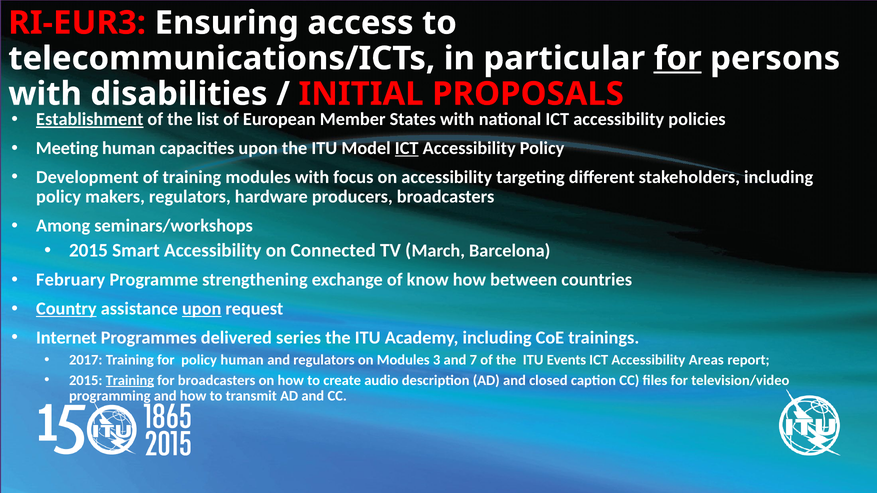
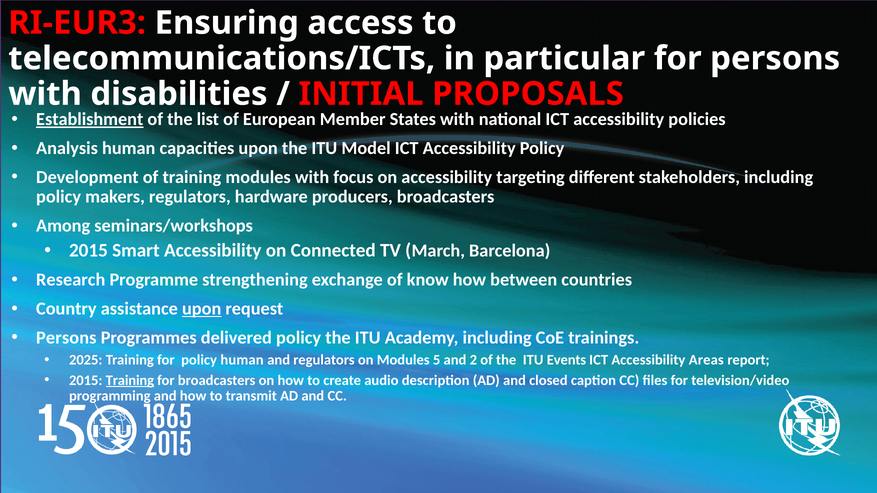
for at (678, 58) underline: present -> none
Meeting: Meeting -> Analysis
ICT at (407, 148) underline: present -> none
February: February -> Research
Country underline: present -> none
Internet at (66, 338): Internet -> Persons
delivered series: series -> policy
2017: 2017 -> 2025
3: 3 -> 5
7: 7 -> 2
